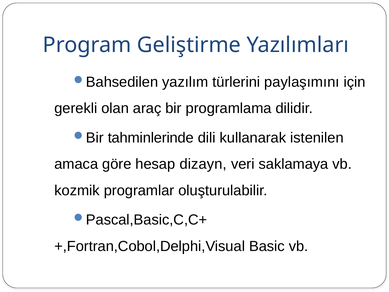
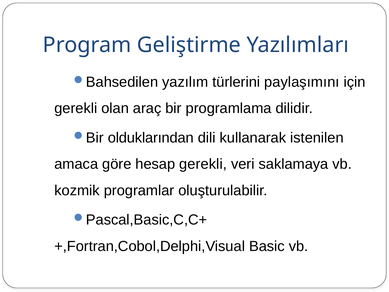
tahminlerinde: tahminlerinde -> olduklarından
hesap dizayn: dizayn -> gerekli
